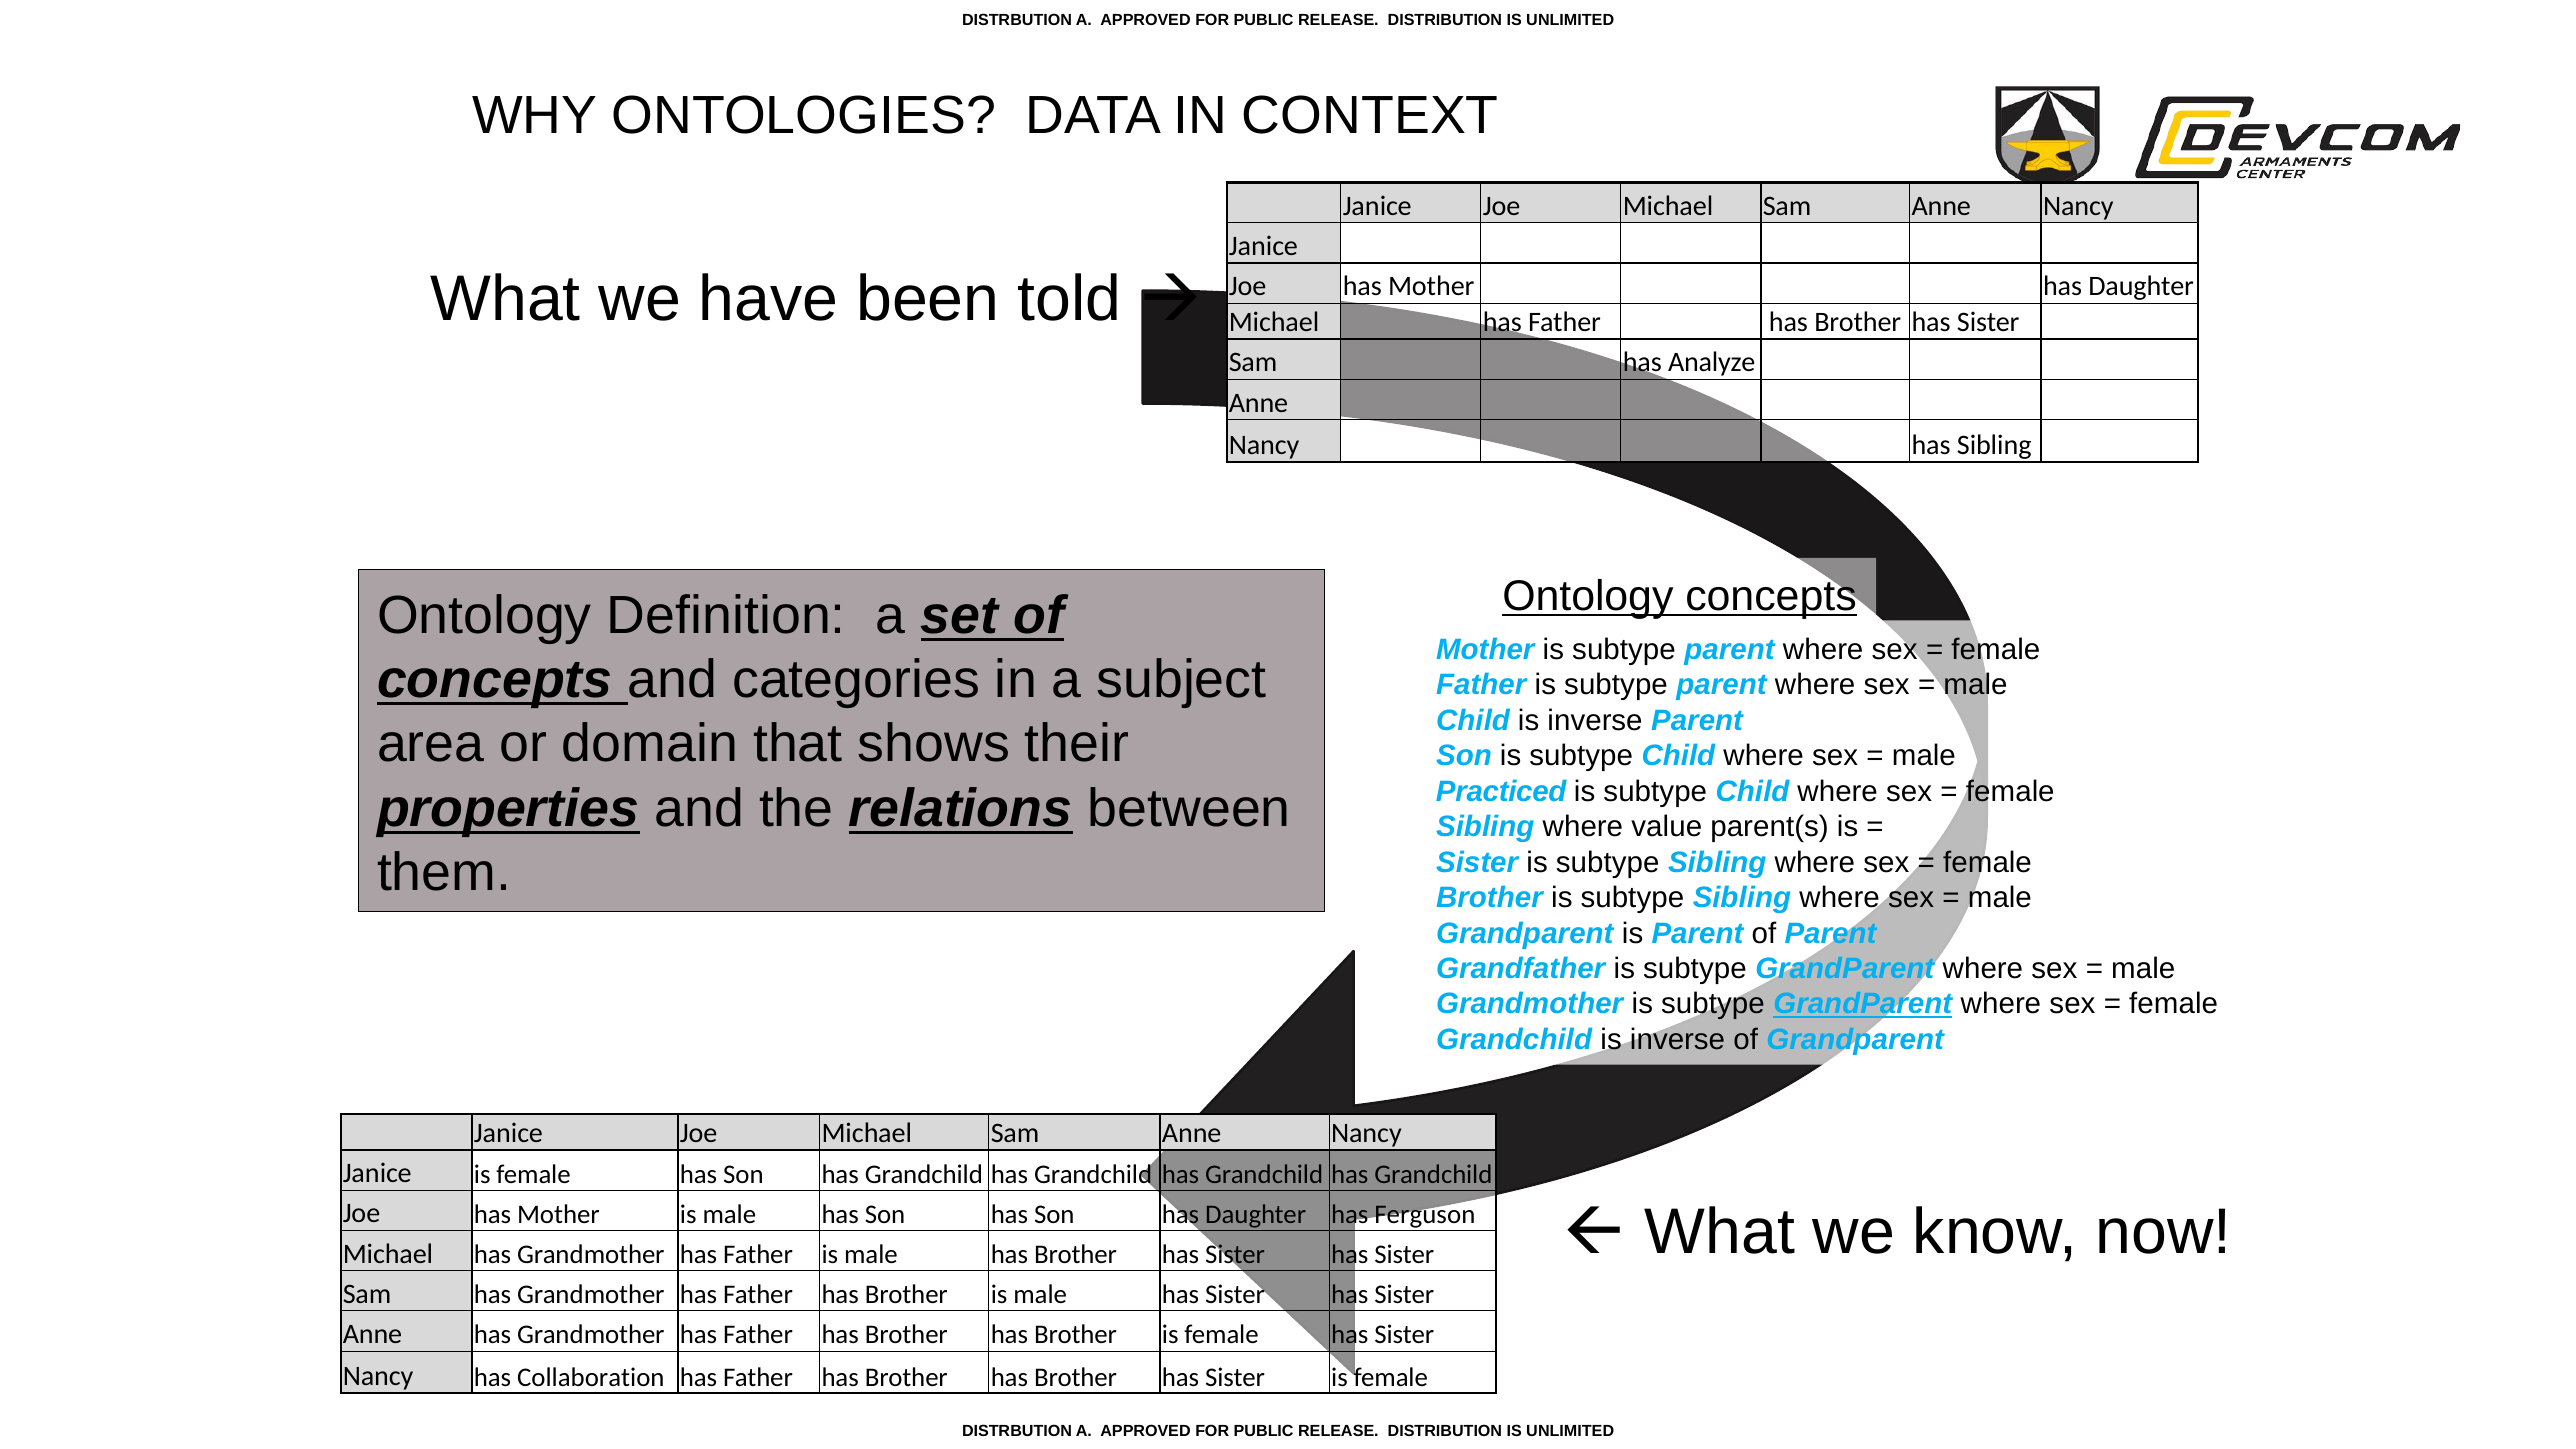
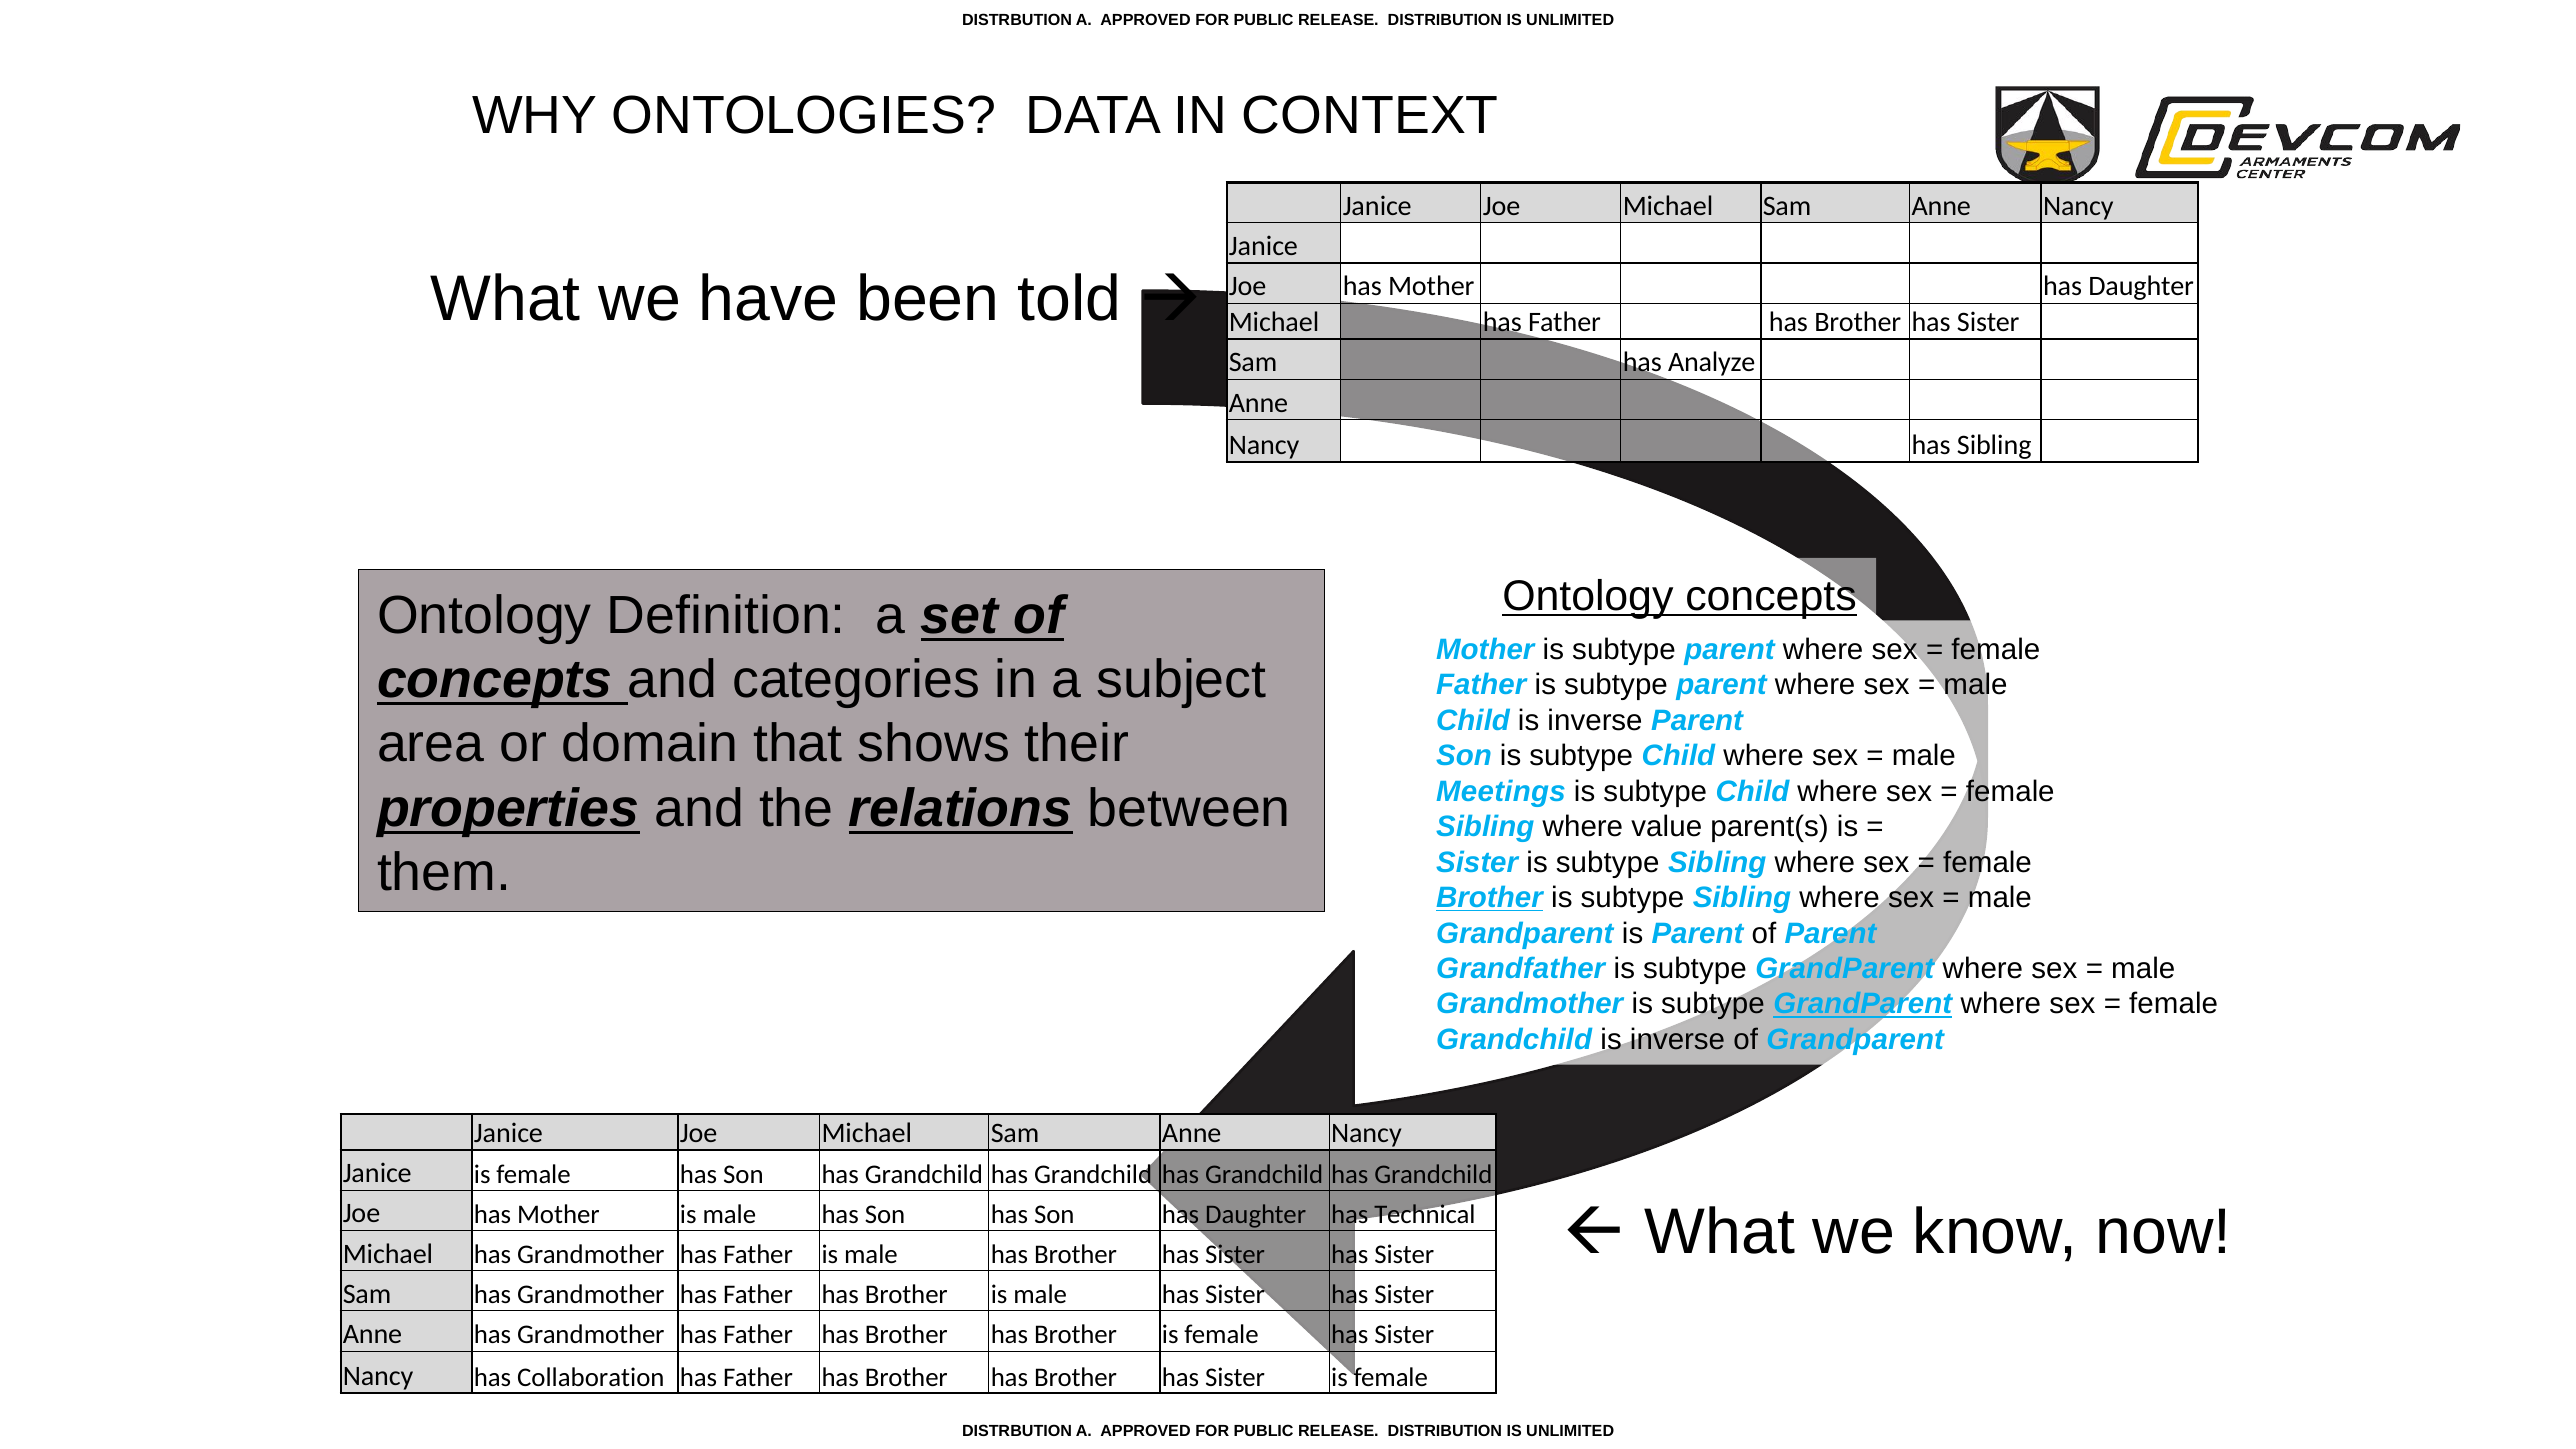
Practiced: Practiced -> Meetings
Brother at (1489, 898) underline: none -> present
Ferguson: Ferguson -> Technical
